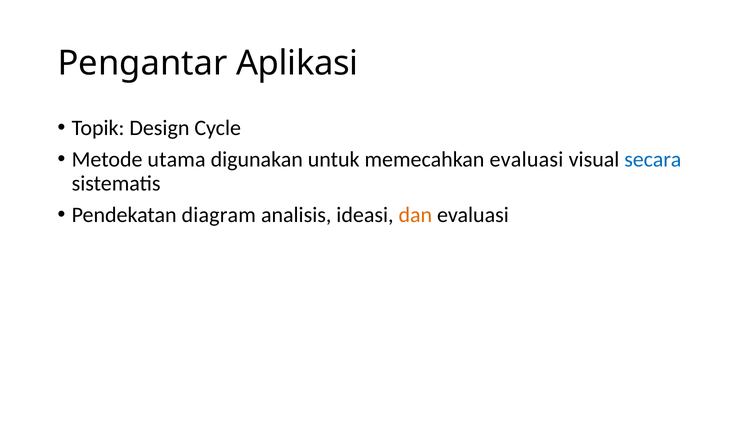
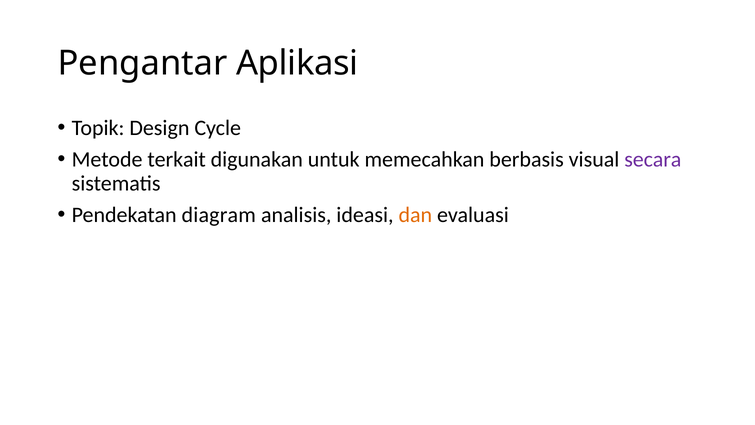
utama: utama -> terkait
memecahkan evaluasi: evaluasi -> berbasis
secara colour: blue -> purple
